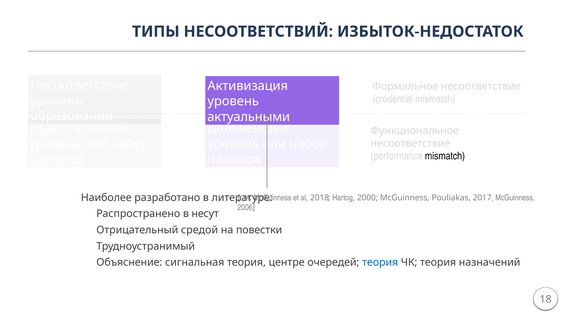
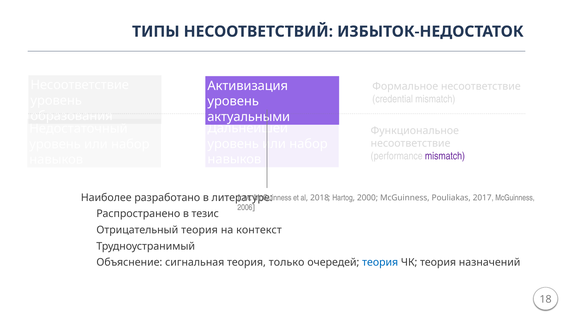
mismatch at (445, 156) colour: black -> purple
несут: несут -> тезис
Отрицательный средой: средой -> теория
повестки: повестки -> контекст
центре: центре -> только
